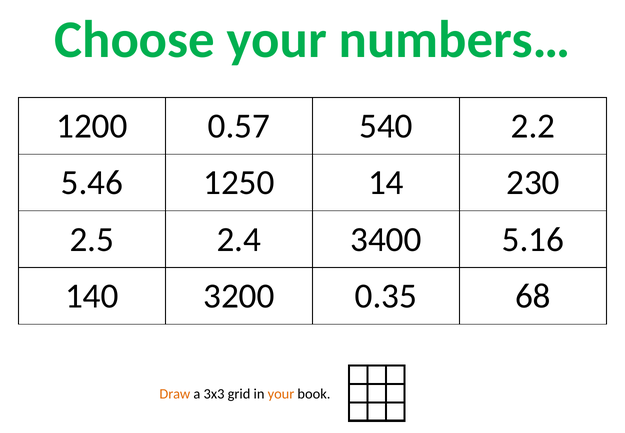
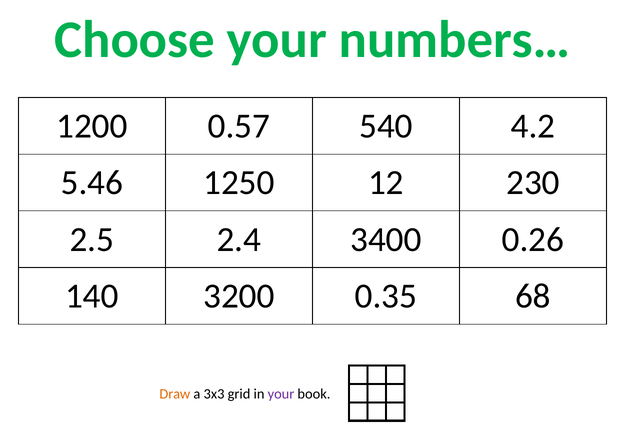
2.2: 2.2 -> 4.2
14: 14 -> 12
5.16: 5.16 -> 0.26
your at (281, 394) colour: orange -> purple
